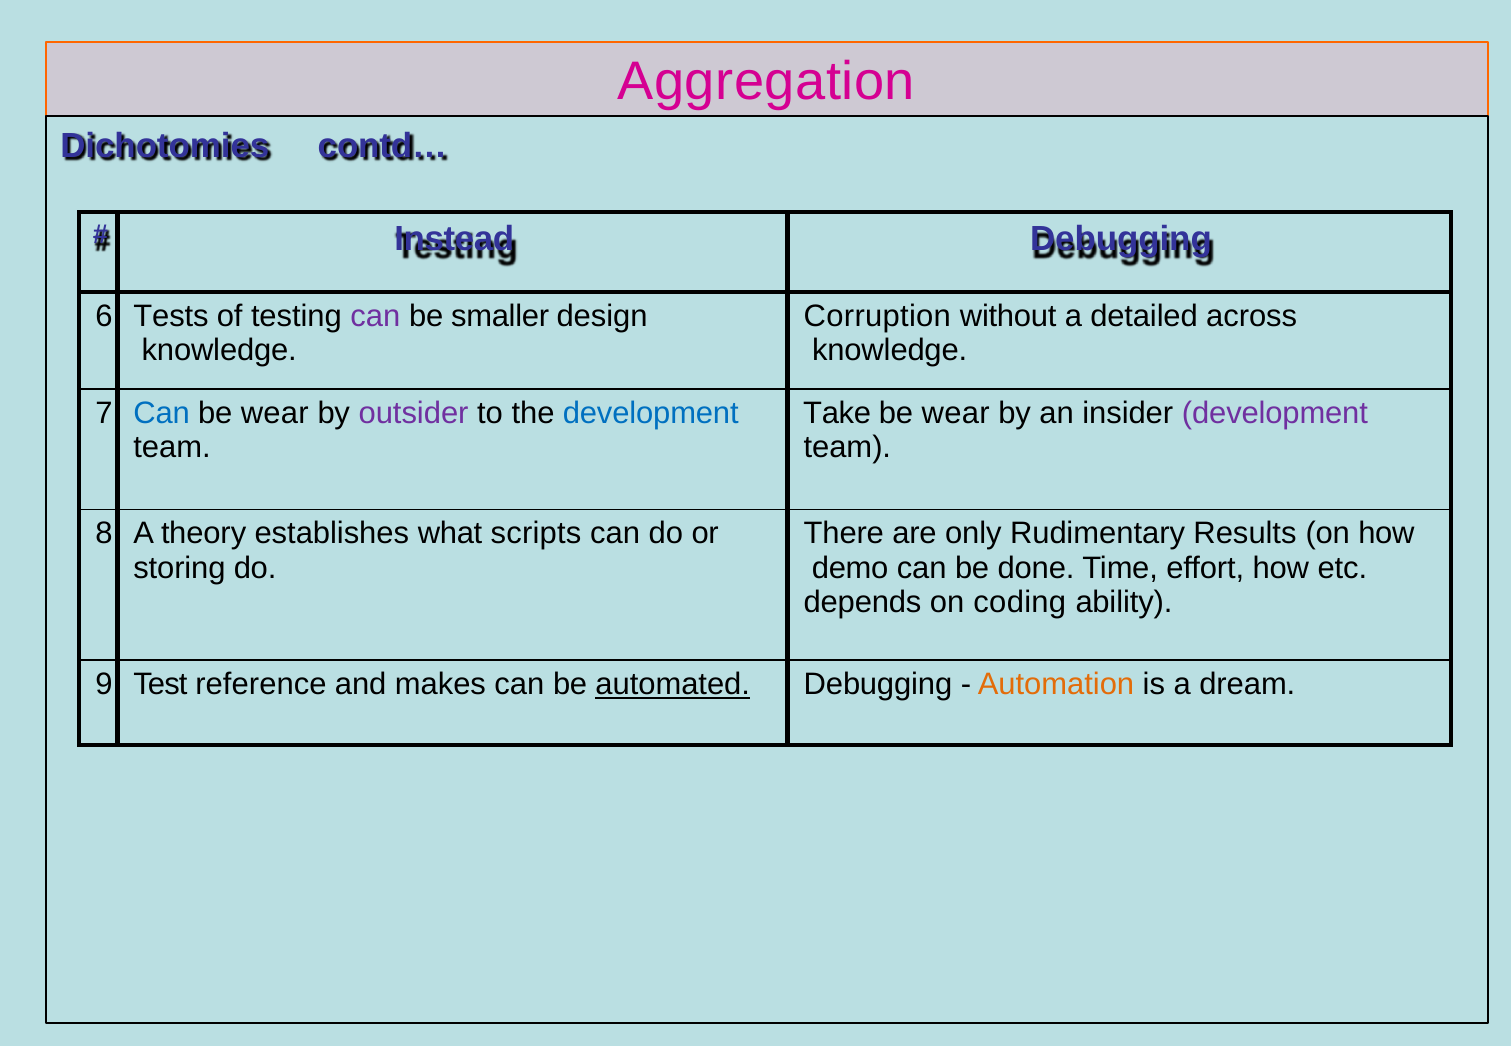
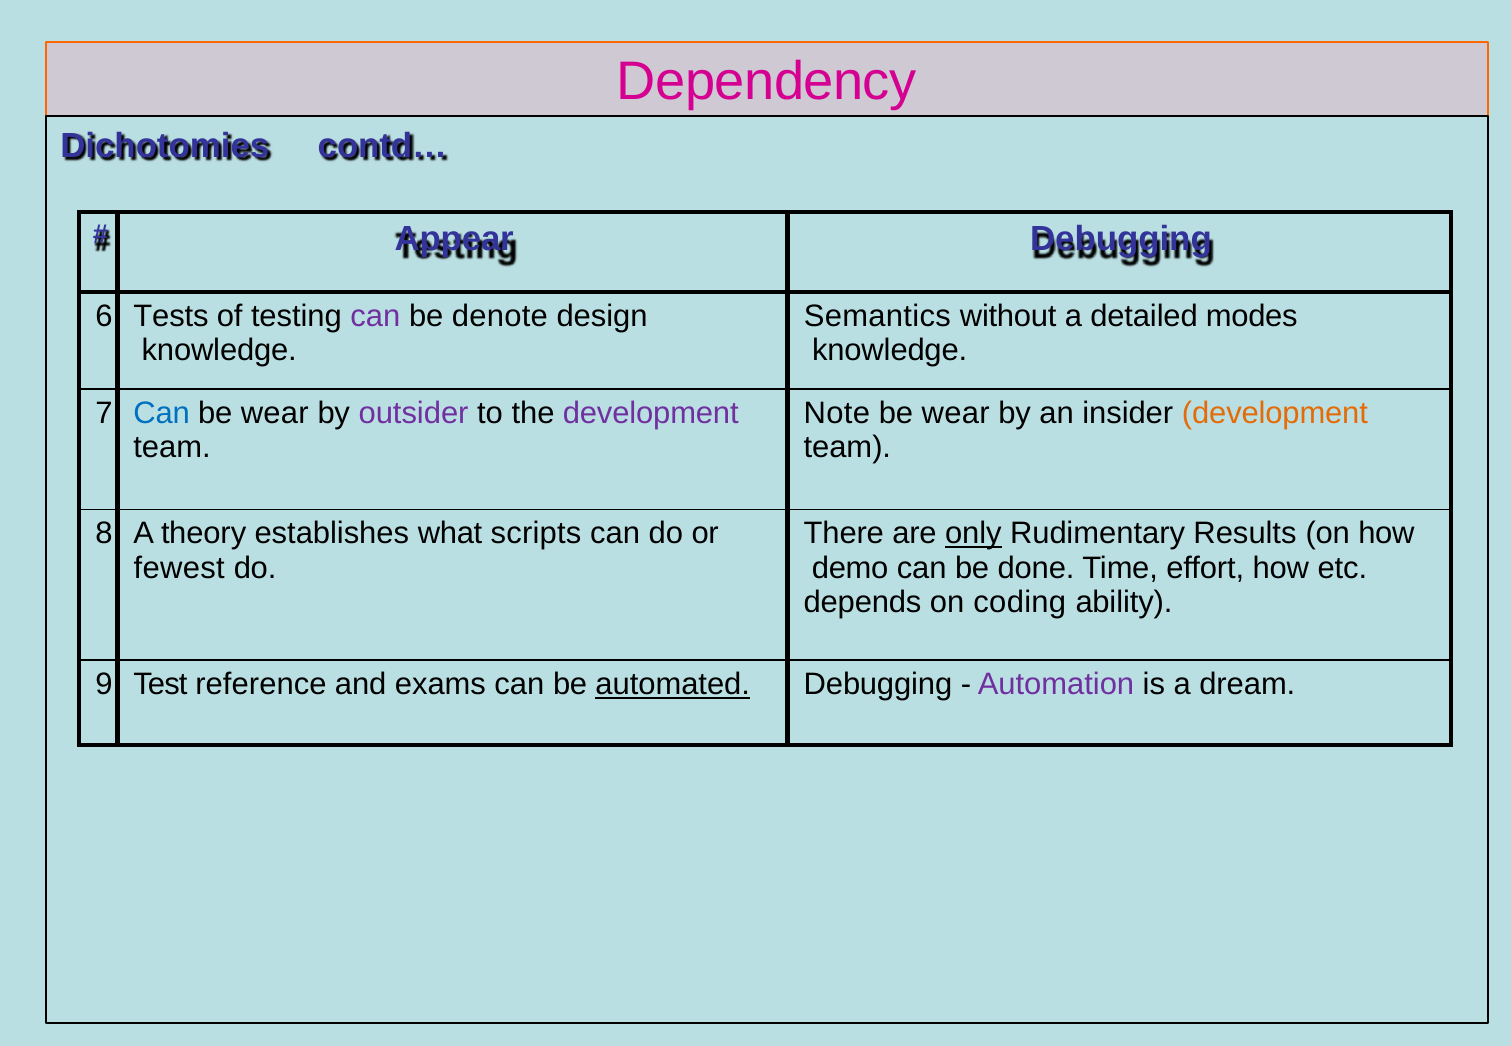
Aggregation: Aggregation -> Dependency
Instead: Instead -> Appear
smaller: smaller -> denote
Corruption: Corruption -> Semantics
across: across -> modes
development at (651, 413) colour: blue -> purple
Take: Take -> Note
development at (1275, 413) colour: purple -> orange
only underline: none -> present
storing: storing -> fewest
makes: makes -> exams
Automation colour: orange -> purple
